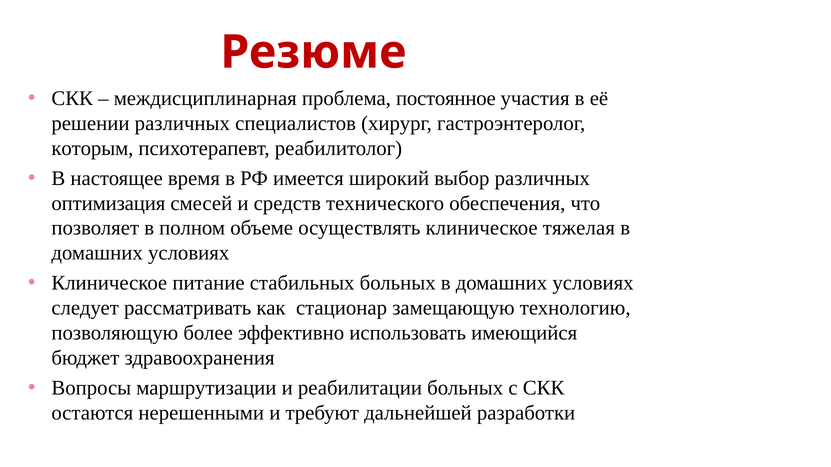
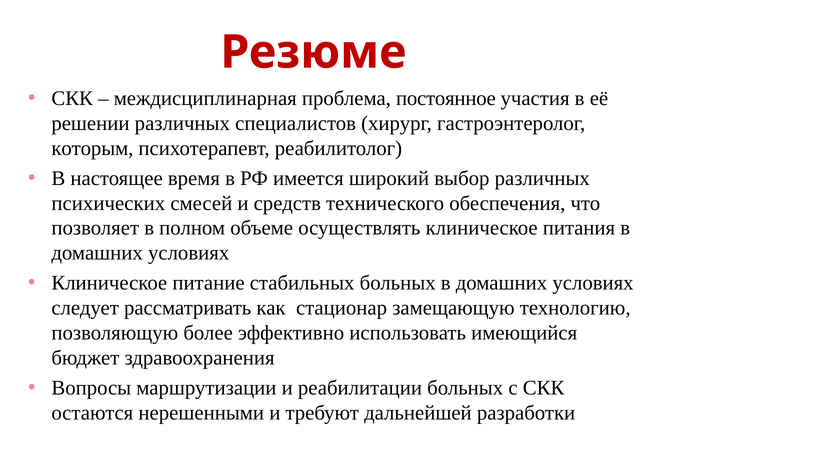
оптимизация: оптимизация -> психических
тяжелая: тяжелая -> питания
